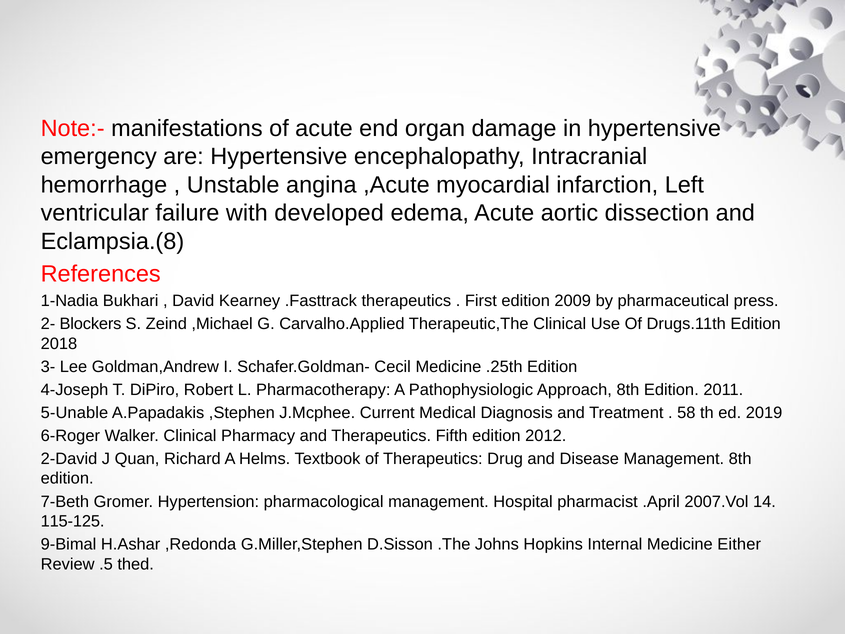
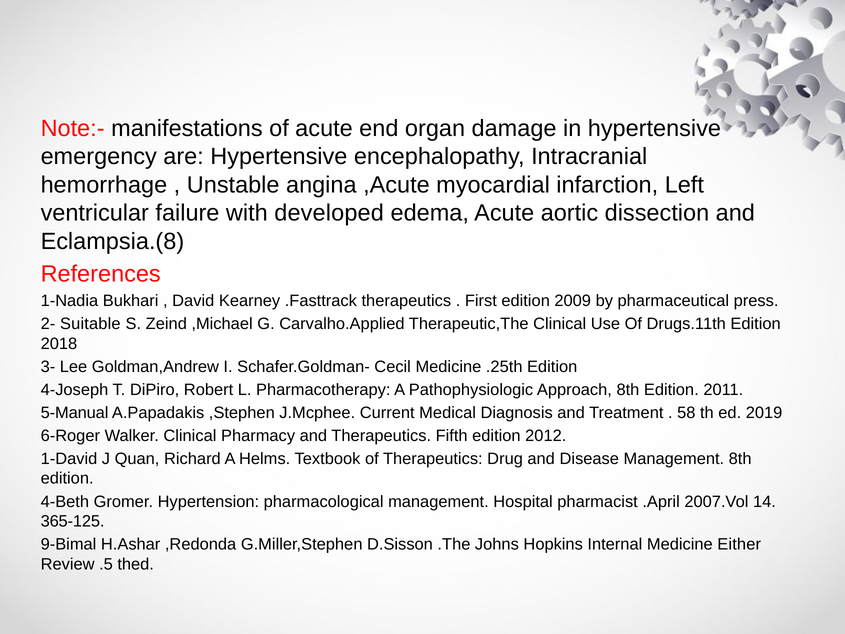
Blockers: Blockers -> Suitable
5-Unable: 5-Unable -> 5-Manual
2-David: 2-David -> 1-David
7-Beth: 7-Beth -> 4-Beth
115-125: 115-125 -> 365-125
